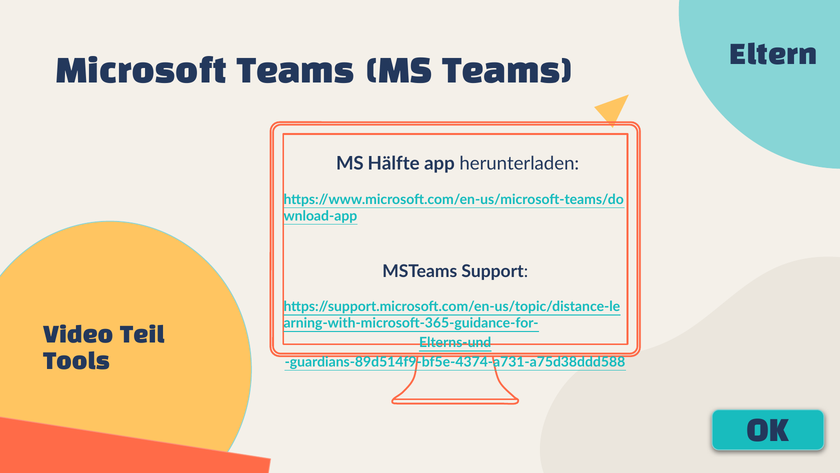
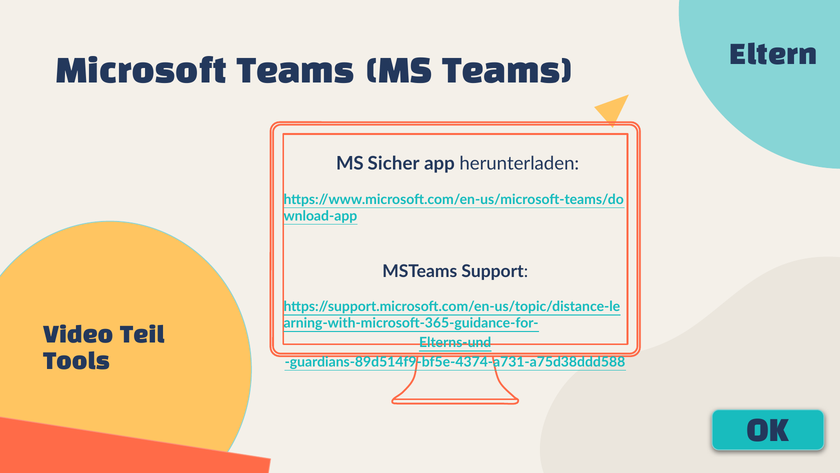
Hälfte: Hälfte -> Sicher
